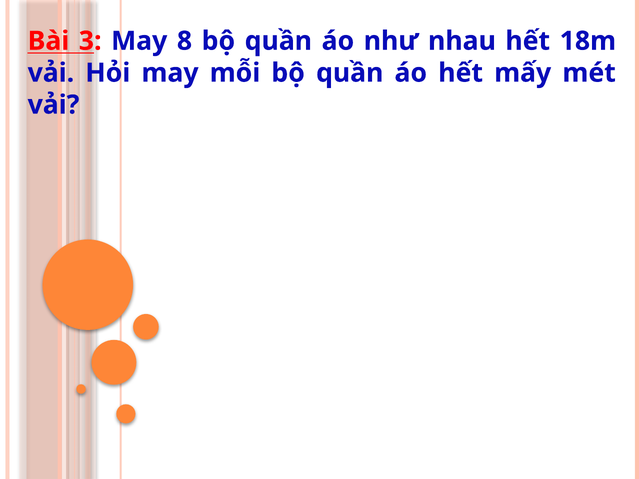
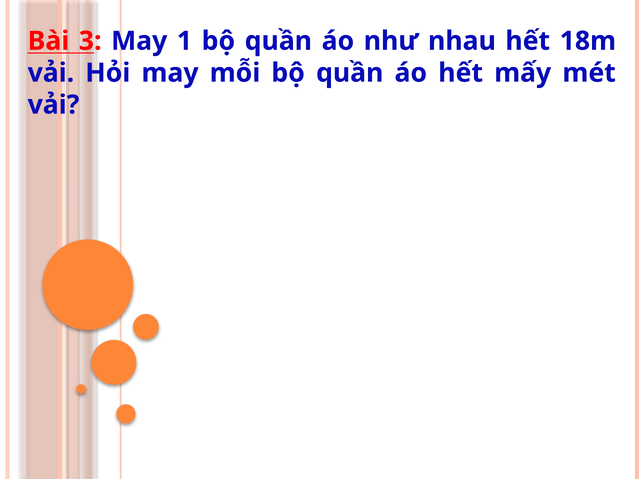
8: 8 -> 1
